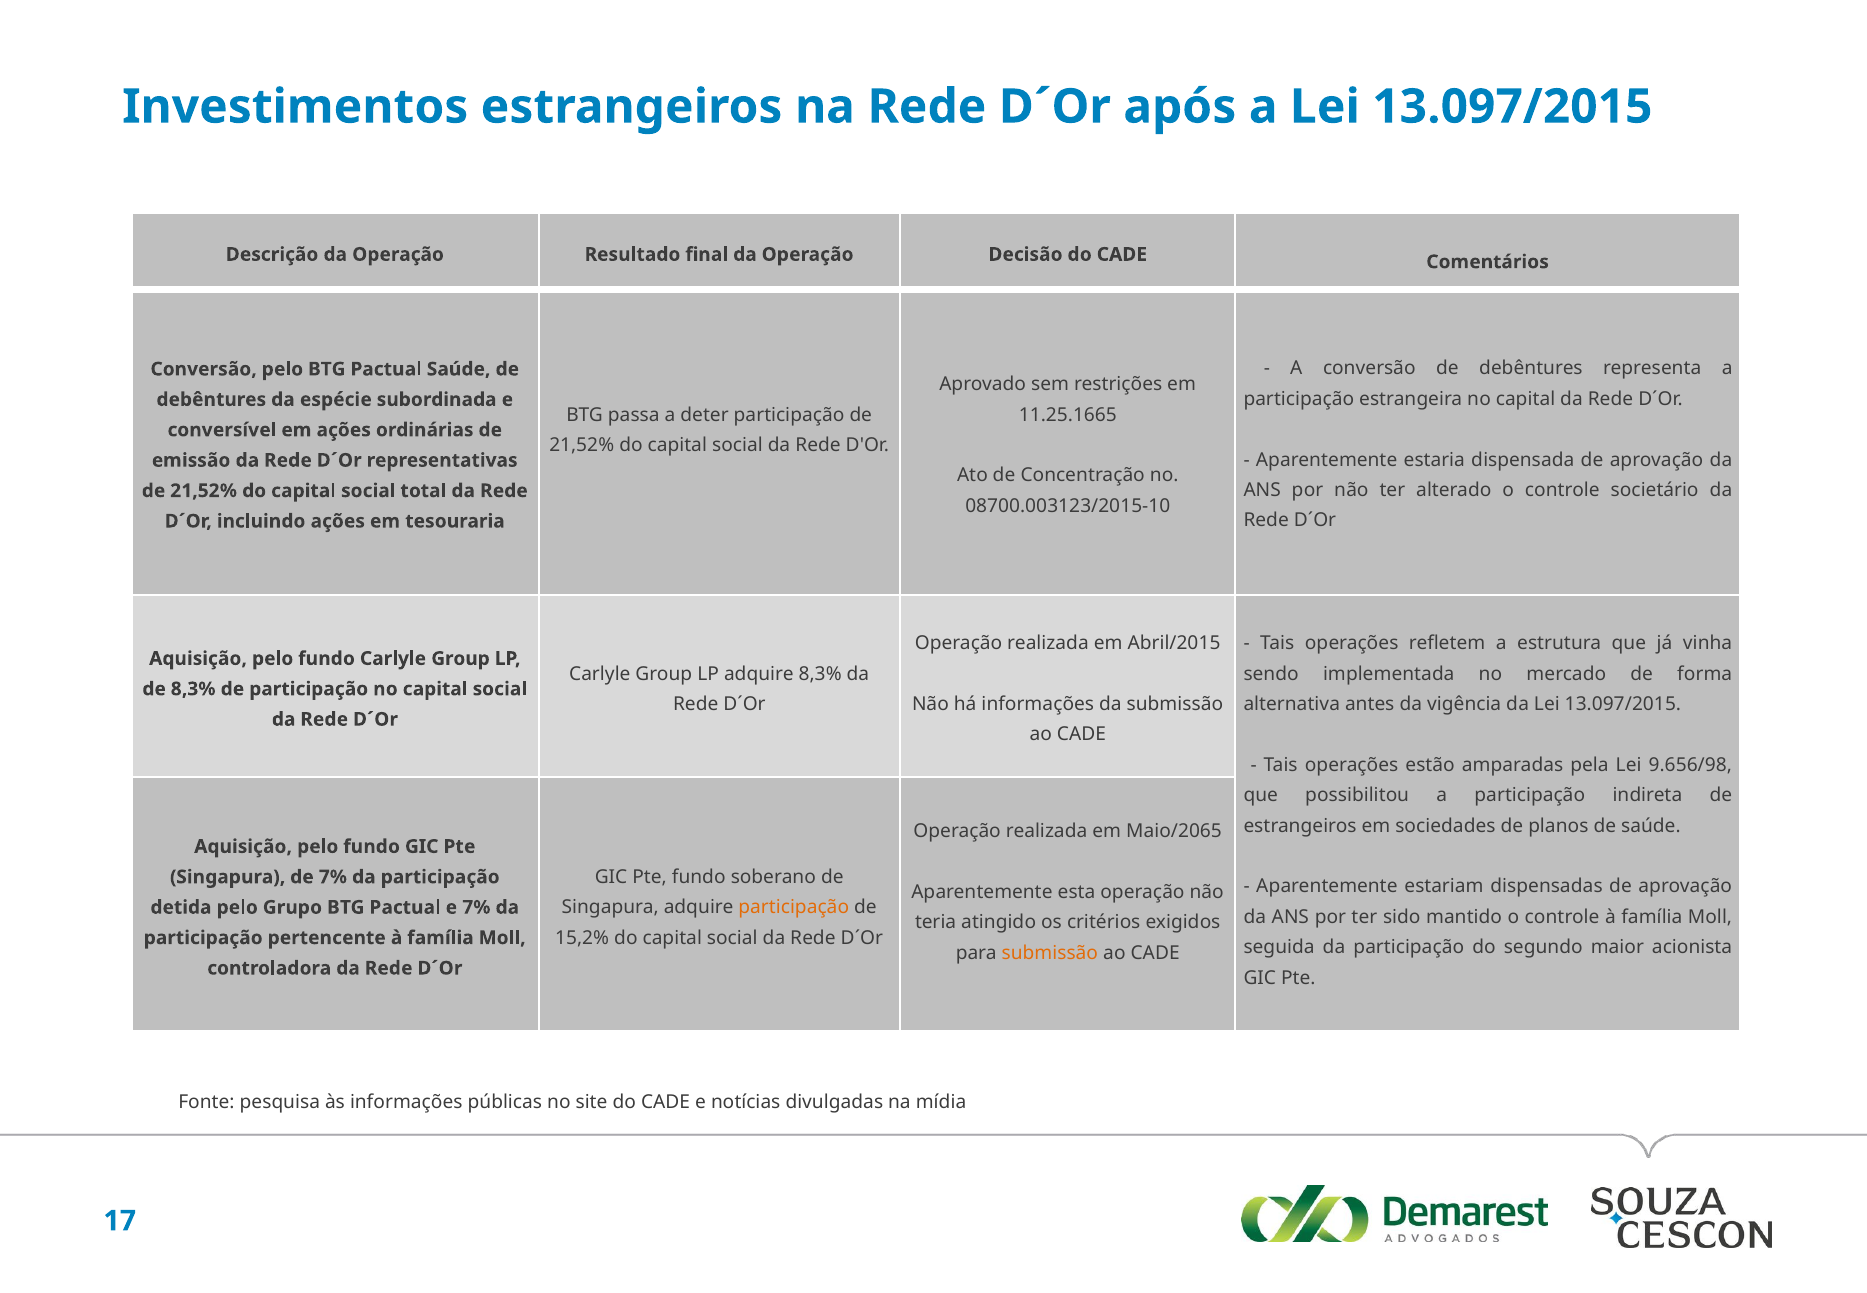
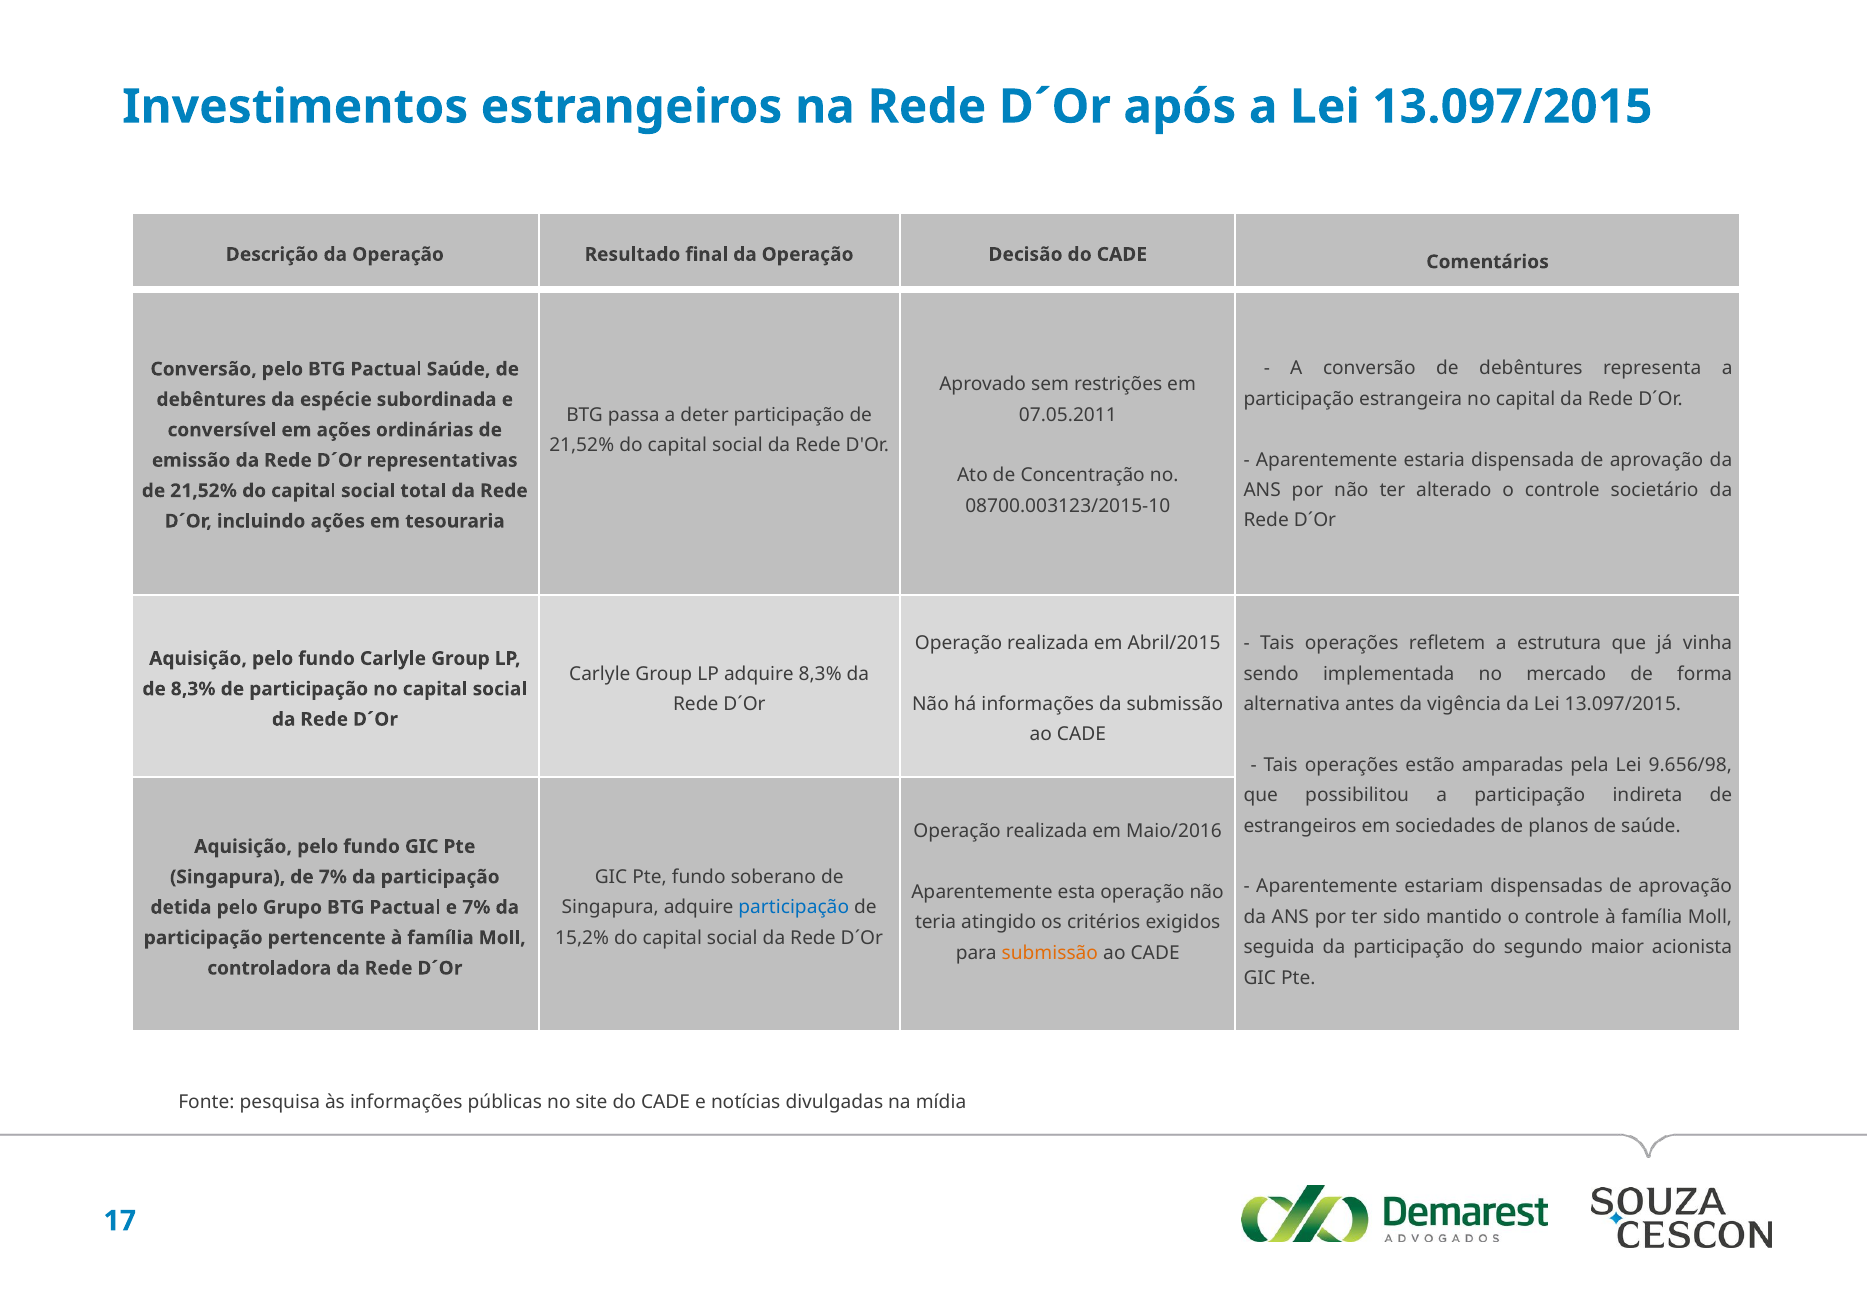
11.25.1665: 11.25.1665 -> 07.05.2011
Maio/2065: Maio/2065 -> Maio/2016
participação at (794, 907) colour: orange -> blue
